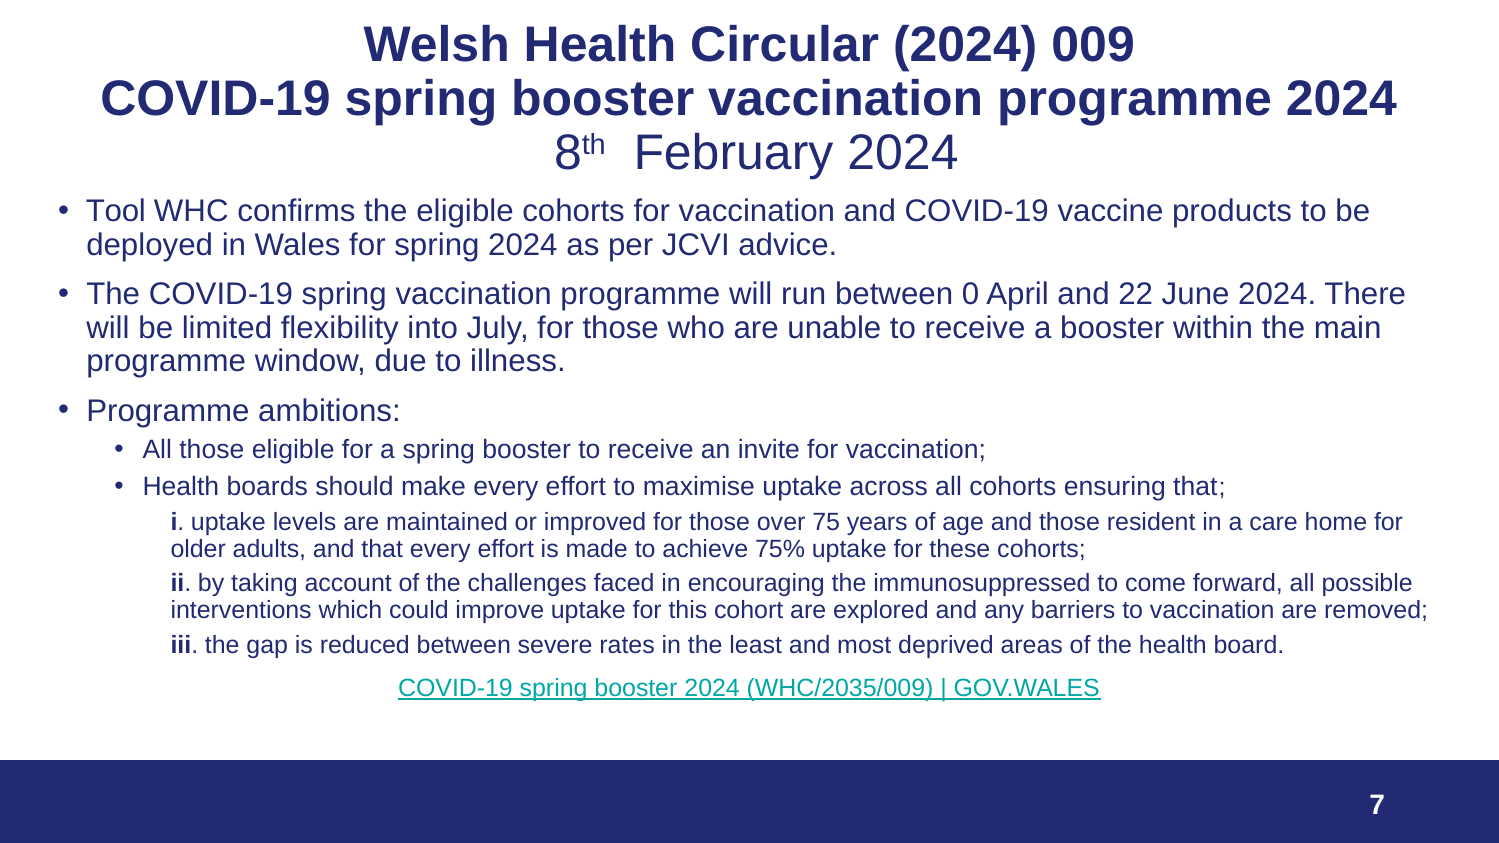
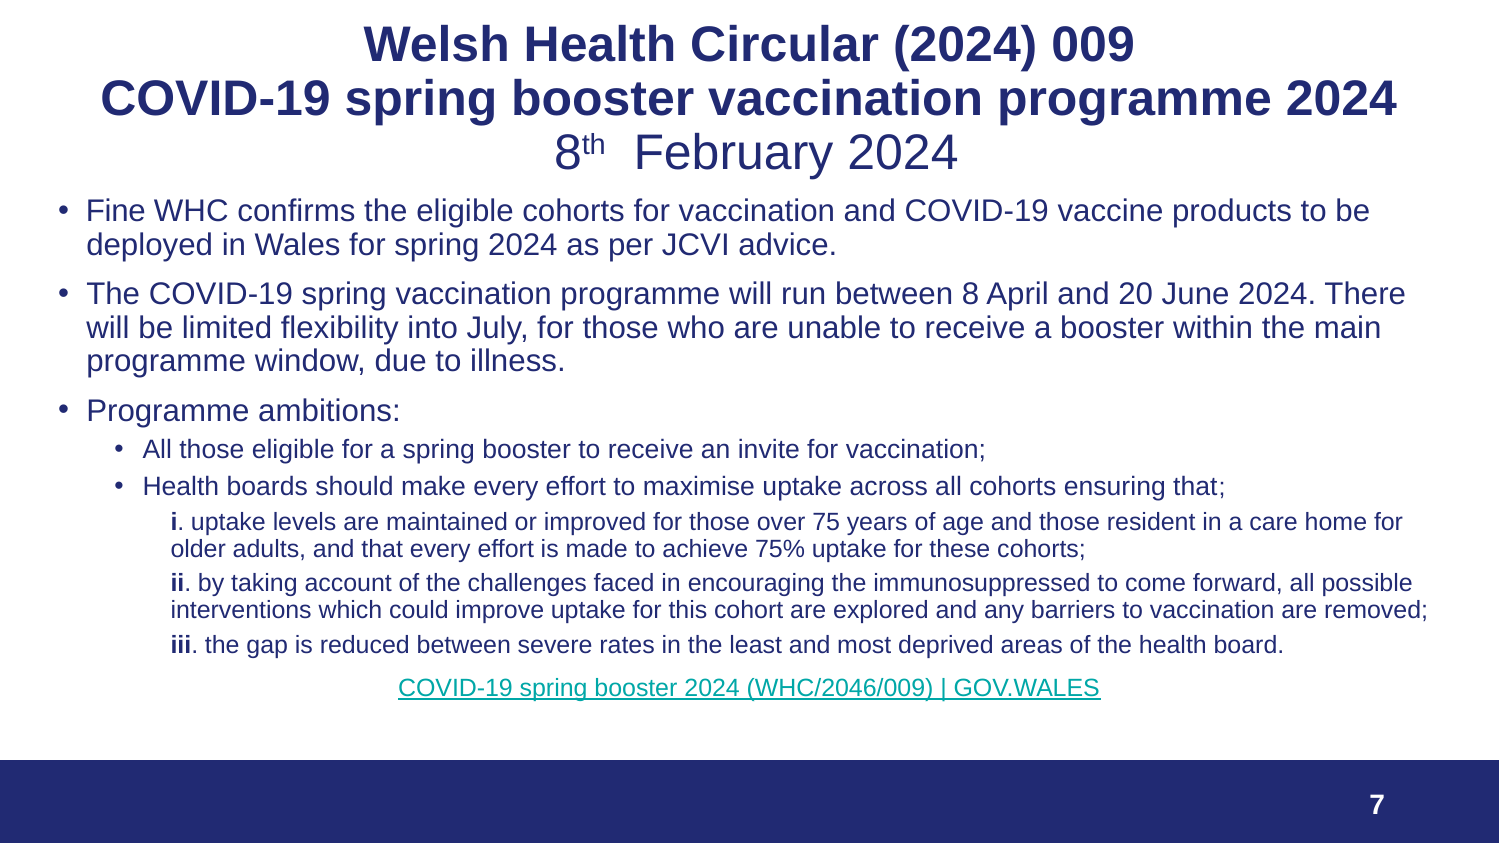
Tool: Tool -> Fine
0: 0 -> 8
22: 22 -> 20
WHC/2035/009: WHC/2035/009 -> WHC/2046/009
